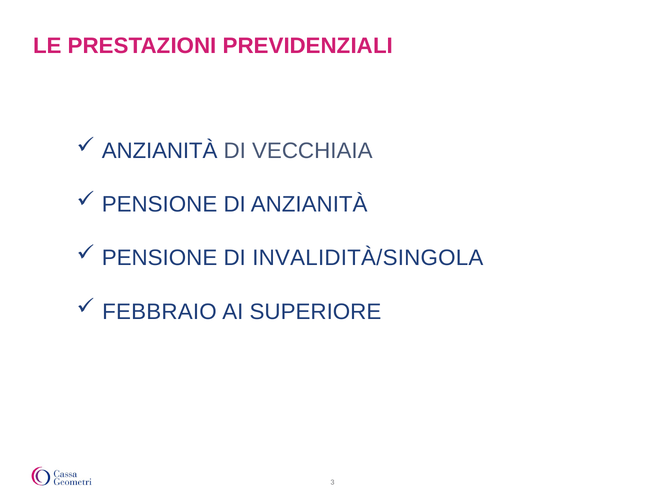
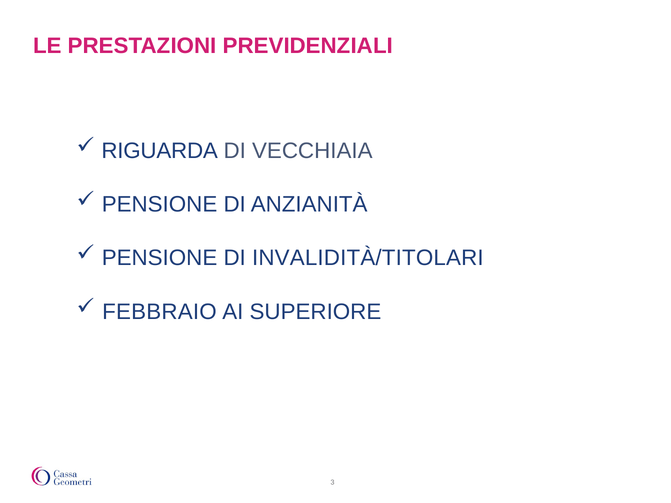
ANZIANITÀ at (160, 151): ANZIANITÀ -> RIGUARDA
INVALIDITÀ/SINGOLA: INVALIDITÀ/SINGOLA -> INVALIDITÀ/TITOLARI
